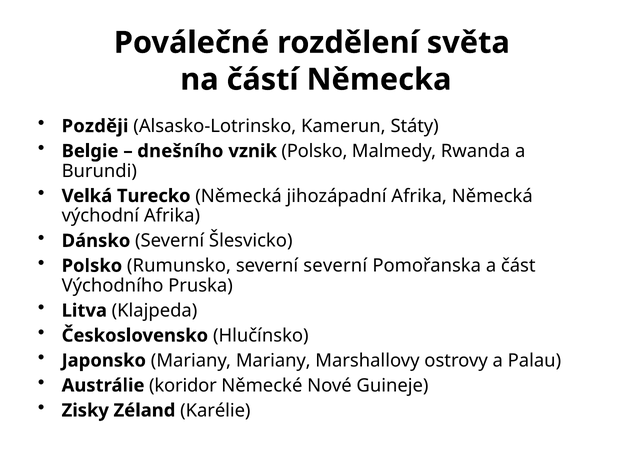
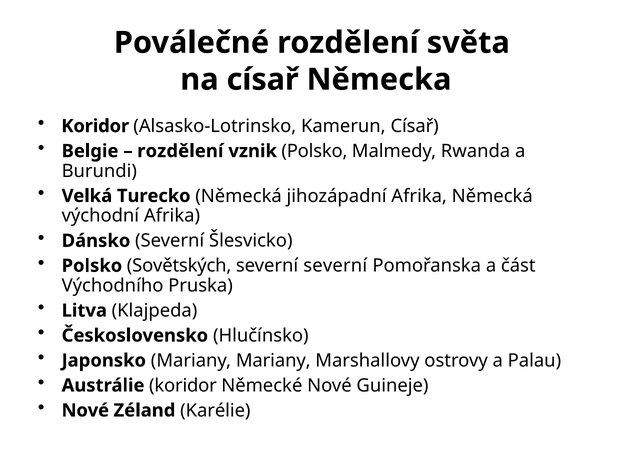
na částí: částí -> císař
Později at (95, 126): Později -> Koridor
Kamerun Státy: Státy -> Císař
dnešního at (180, 151): dnešního -> rozdělení
Rumunsko: Rumunsko -> Sovětských
Zisky at (85, 410): Zisky -> Nové
